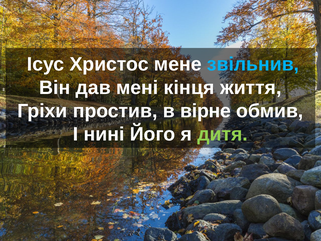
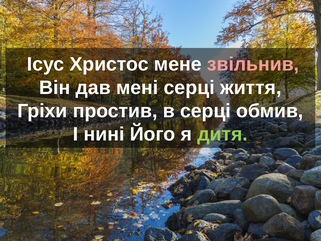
звільнив colour: light blue -> pink
мені кінця: кінця -> серці
в вірне: вірне -> серці
